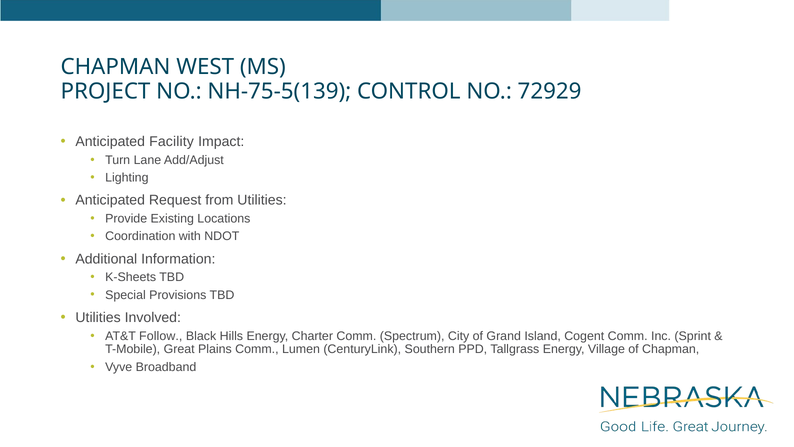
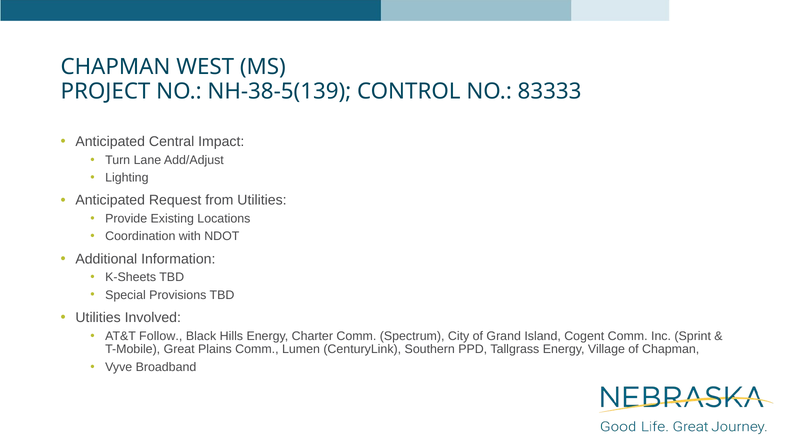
NH-75-5(139: NH-75-5(139 -> NH-38-5(139
72929: 72929 -> 83333
Facility: Facility -> Central
